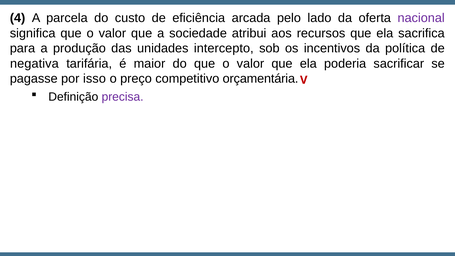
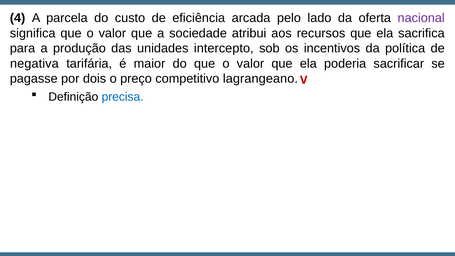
isso: isso -> dois
orçamentária: orçamentária -> lagrangeano
precisa colour: purple -> blue
